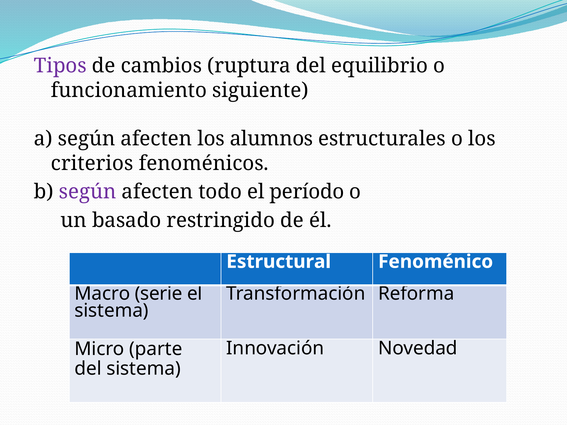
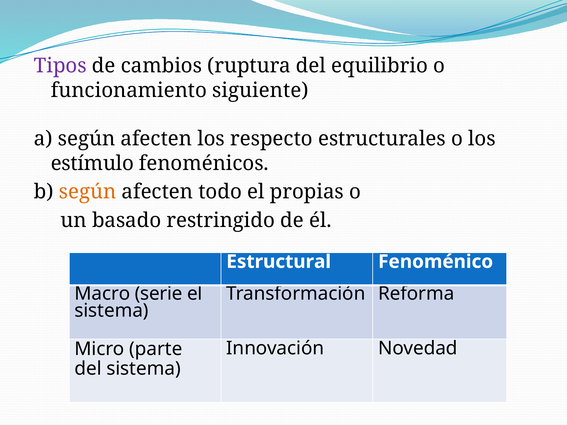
alumnos: alumnos -> respecto
criterios: criterios -> estímulo
según at (88, 192) colour: purple -> orange
período: período -> propias
